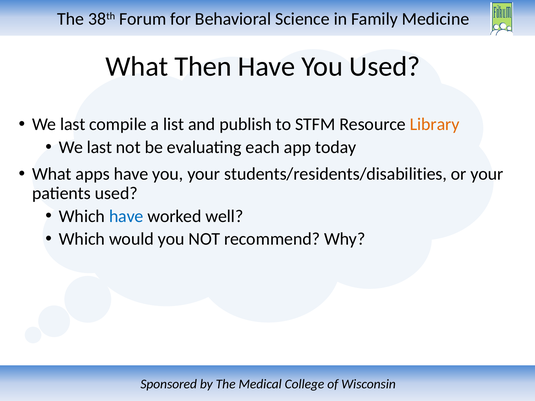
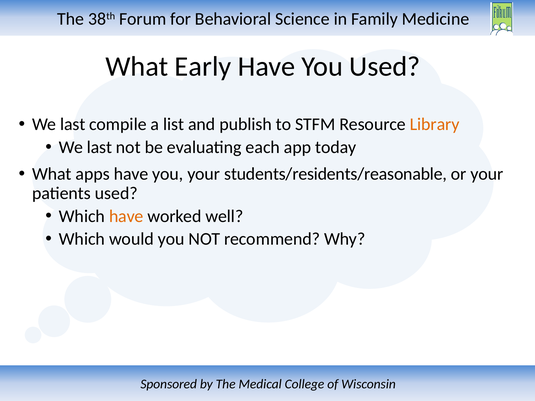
Then: Then -> Early
students/residents/disabilities: students/residents/disabilities -> students/residents/reasonable
have at (126, 216) colour: blue -> orange
